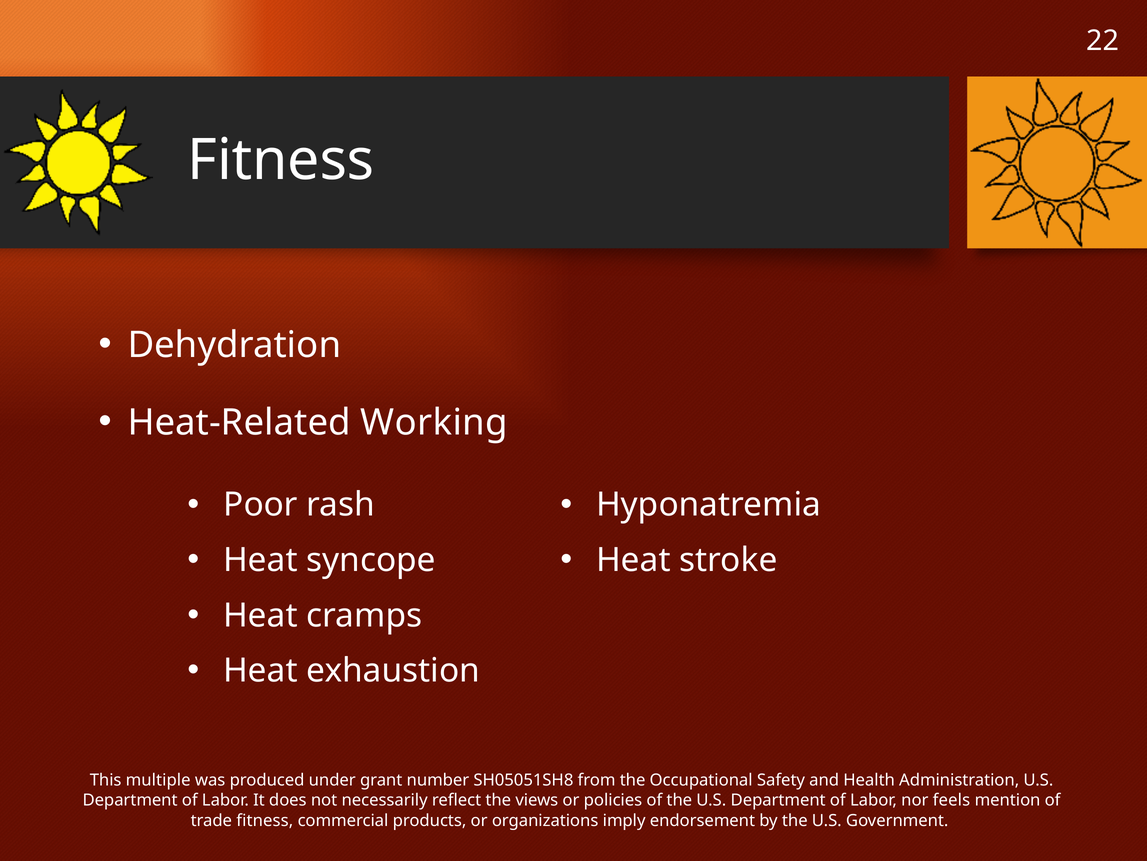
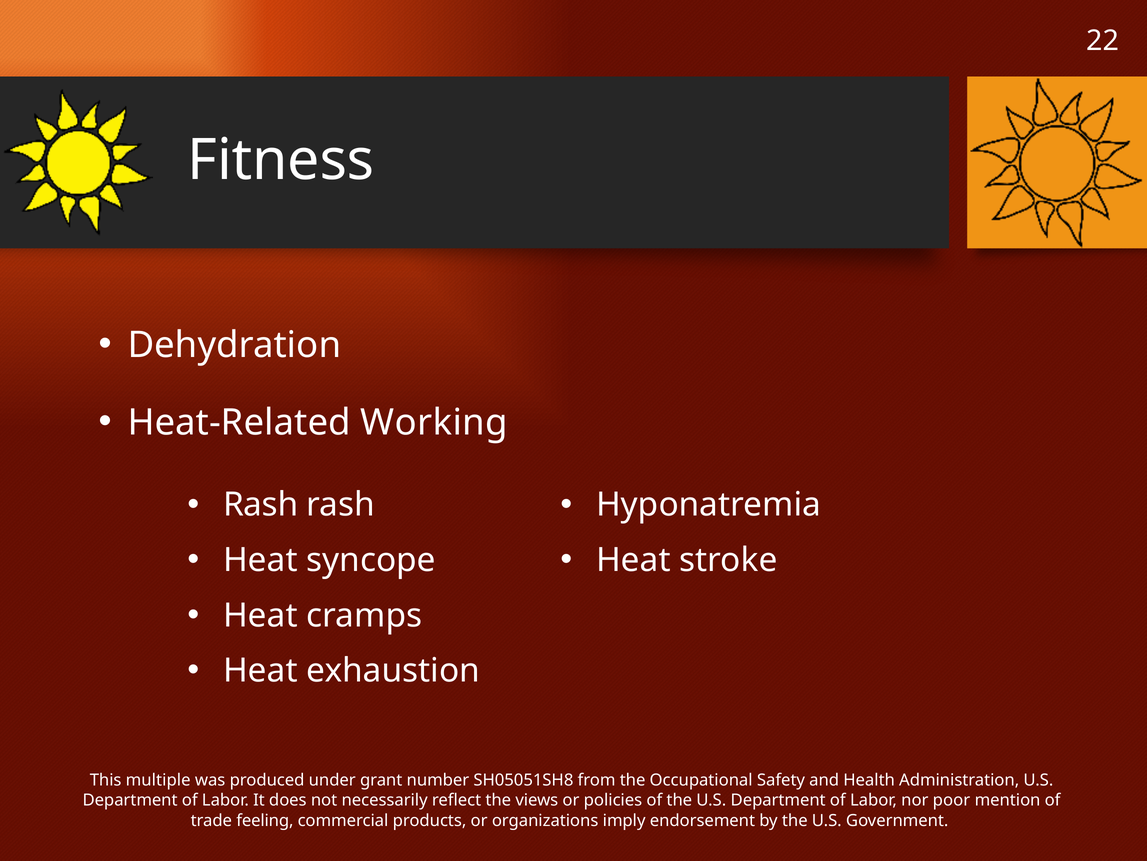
Poor at (261, 504): Poor -> Rash
feels: feels -> poor
trade fitness: fitness -> feeling
